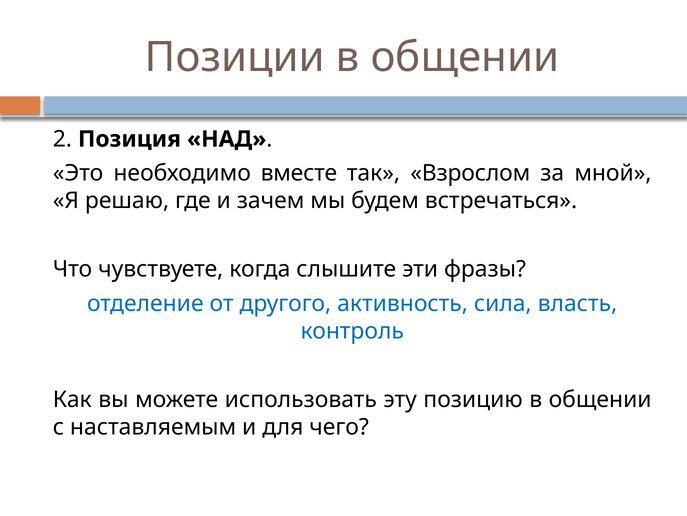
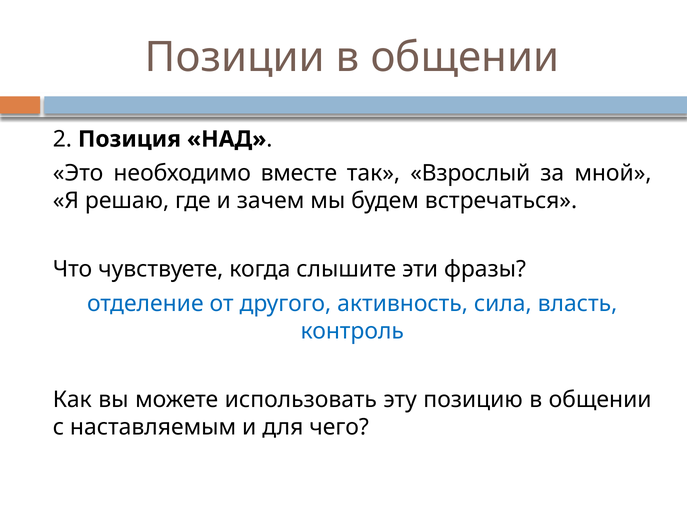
Взрослом: Взрослом -> Взрослый
